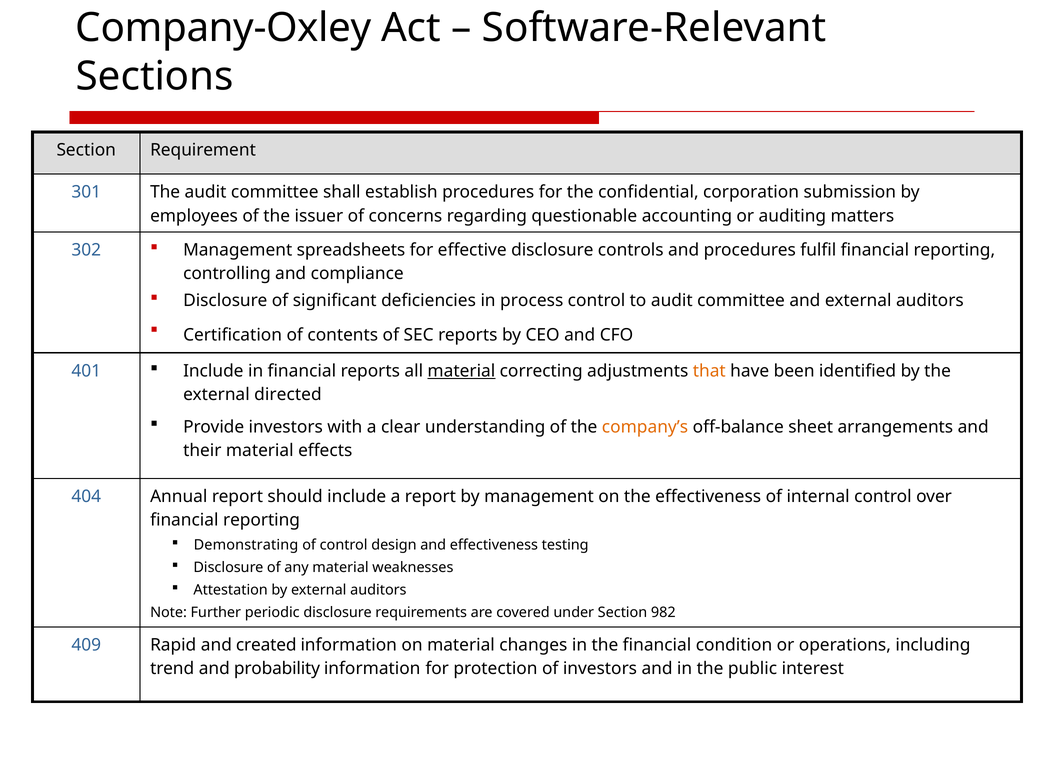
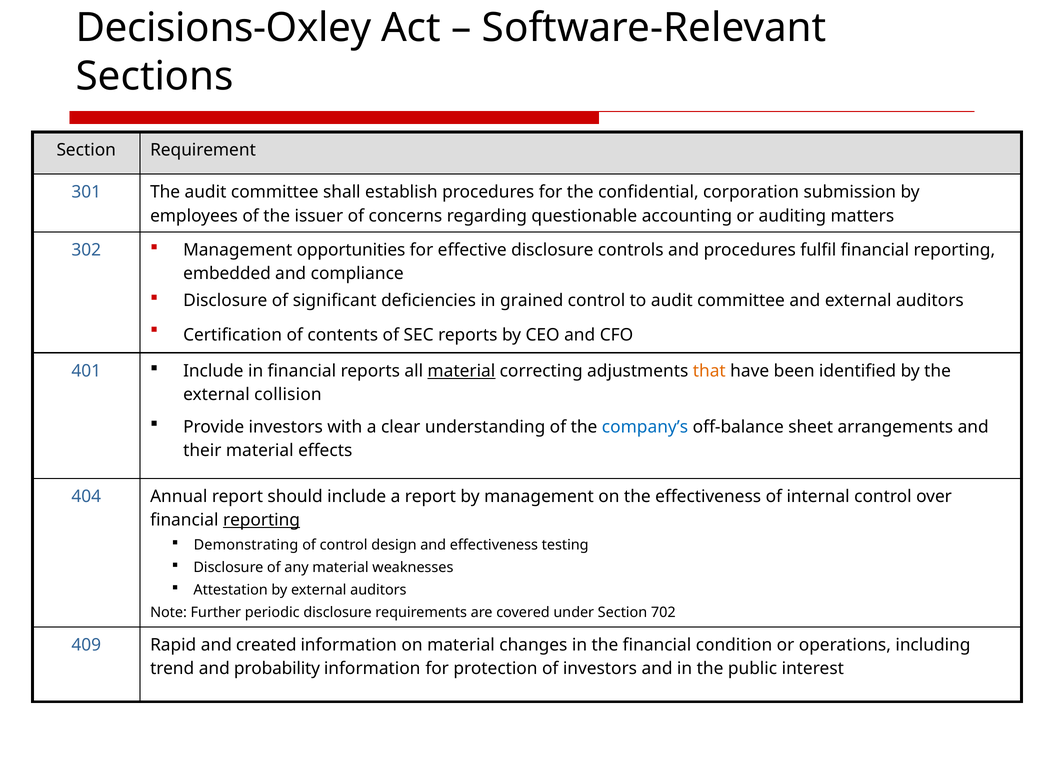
Company-Oxley: Company-Oxley -> Decisions-Oxley
spreadsheets: spreadsheets -> opportunities
controlling: controlling -> embedded
process: process -> grained
directed: directed -> collision
company’s colour: orange -> blue
reporting at (261, 520) underline: none -> present
982: 982 -> 702
